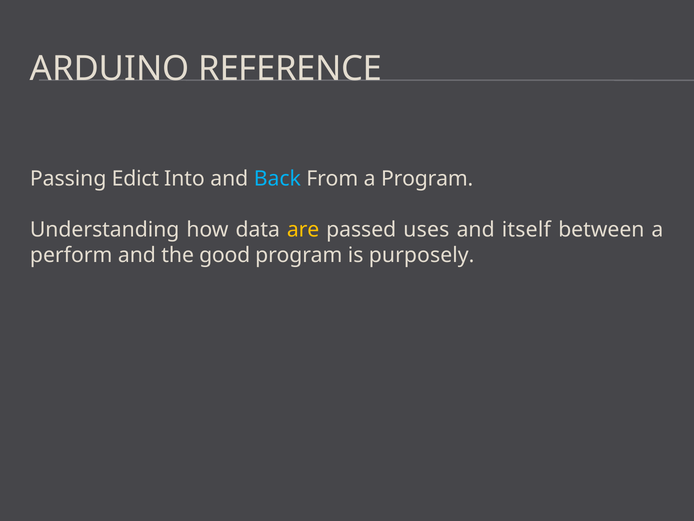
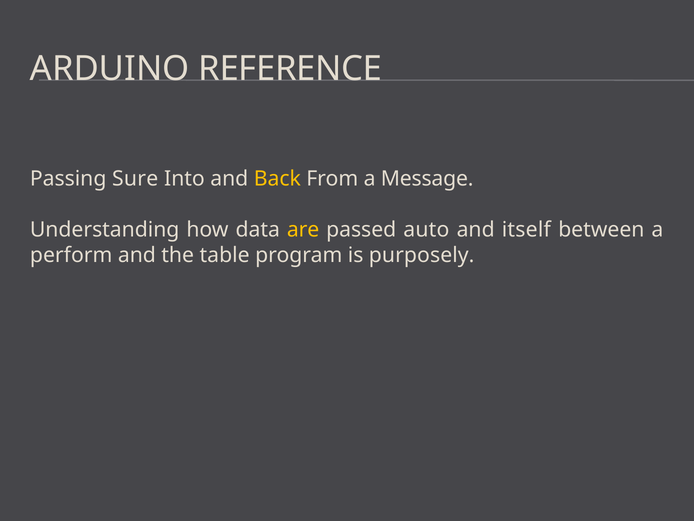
Edict: Edict -> Sure
Back colour: light blue -> yellow
a Program: Program -> Message
uses: uses -> auto
good: good -> table
